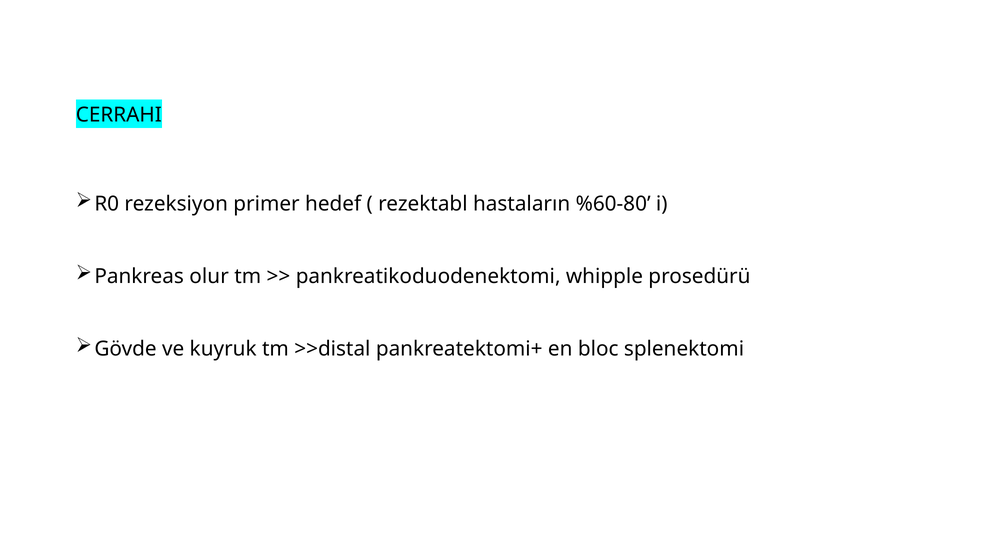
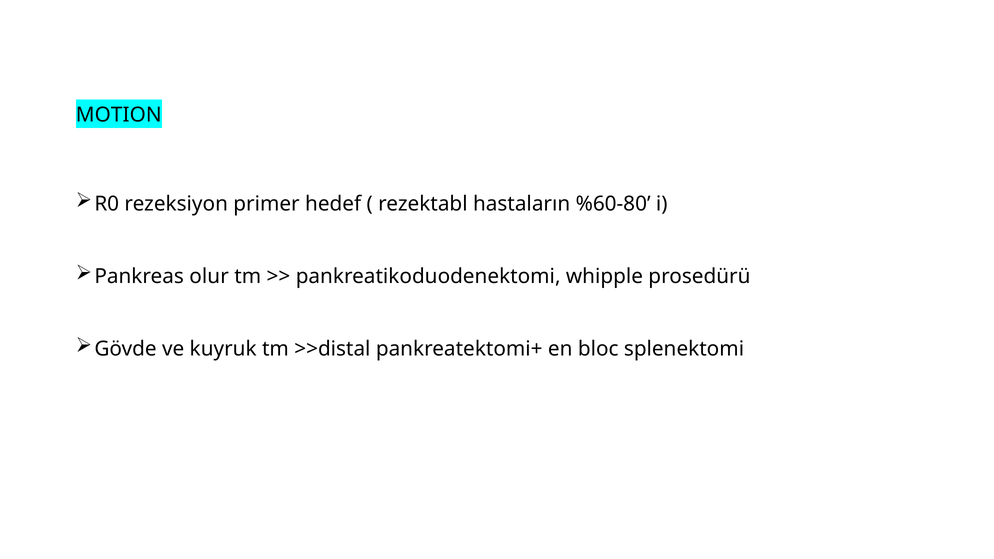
CERRAHI: CERRAHI -> MOTION
